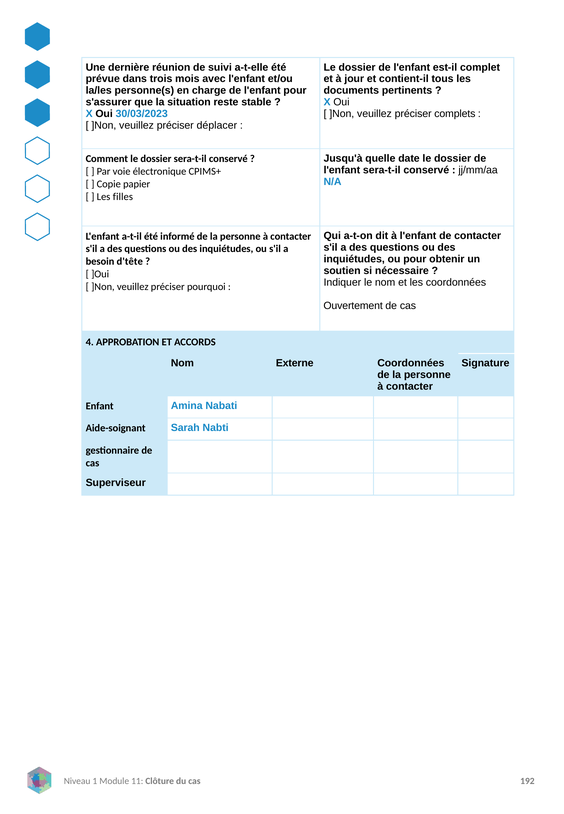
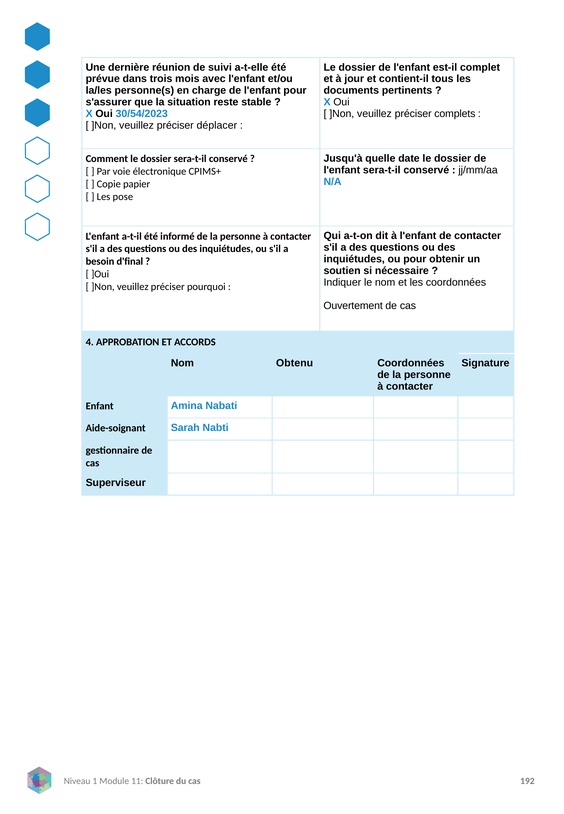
30/03/2023: 30/03/2023 -> 30/54/2023
filles: filles -> pose
d'tête: d'tête -> d'final
Externe: Externe -> Obtenu
